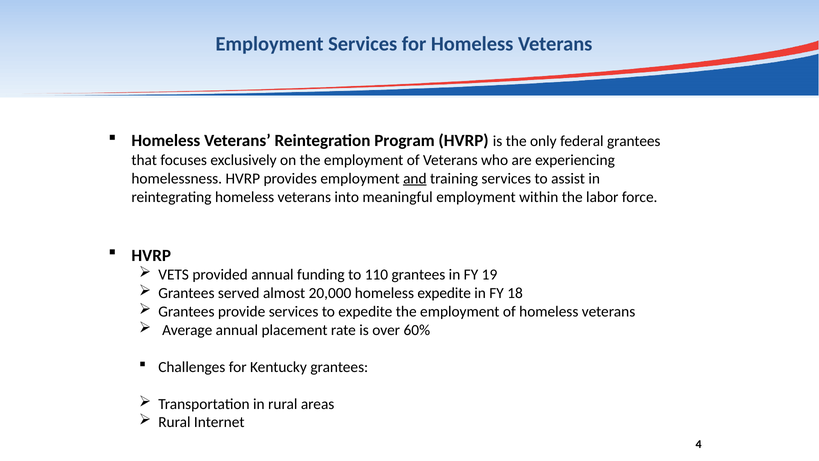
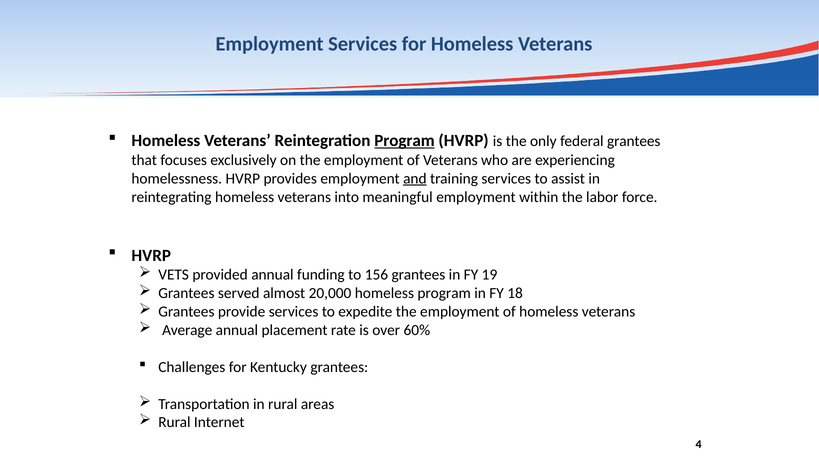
Program at (404, 141) underline: none -> present
110: 110 -> 156
homeless expedite: expedite -> program
